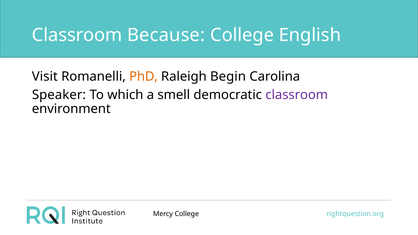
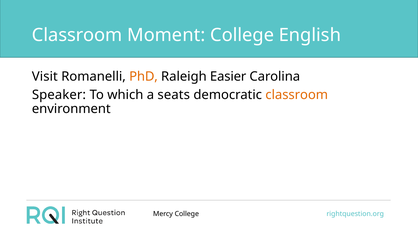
Because: Because -> Moment
Begin: Begin -> Easier
smell: smell -> seats
classroom at (297, 95) colour: purple -> orange
